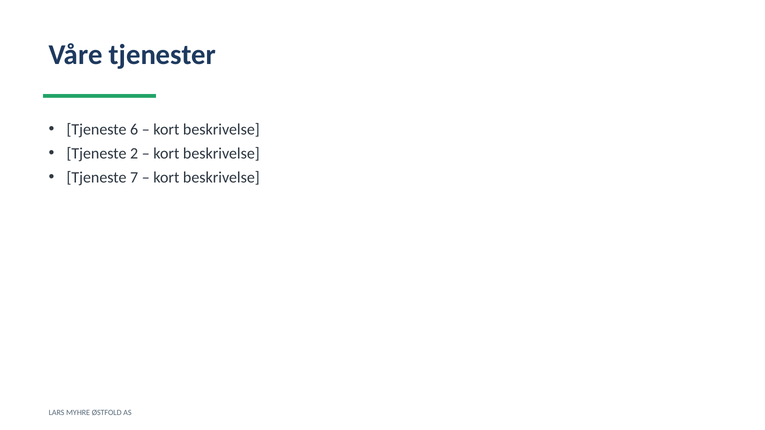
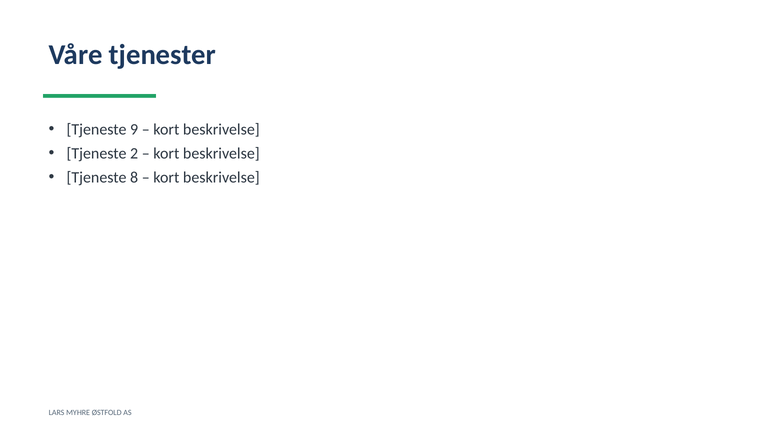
6: 6 -> 9
7: 7 -> 8
